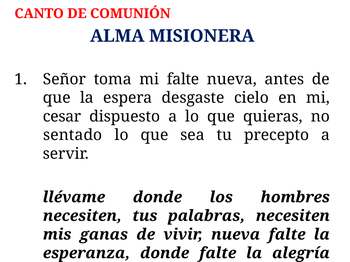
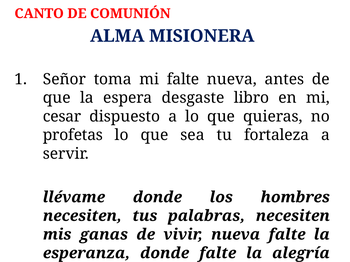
cielo: cielo -> libro
sentado: sentado -> profetas
precepto: precepto -> fortaleza
